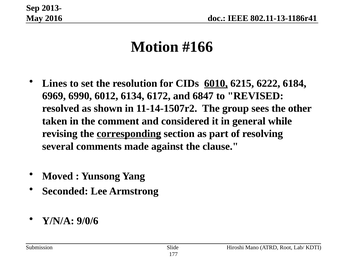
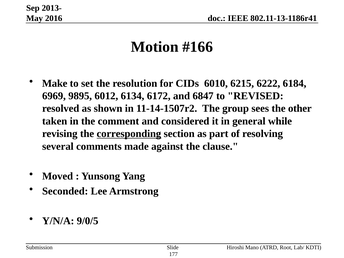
Lines: Lines -> Make
6010 underline: present -> none
6990: 6990 -> 9895
9/0/6: 9/0/6 -> 9/0/5
